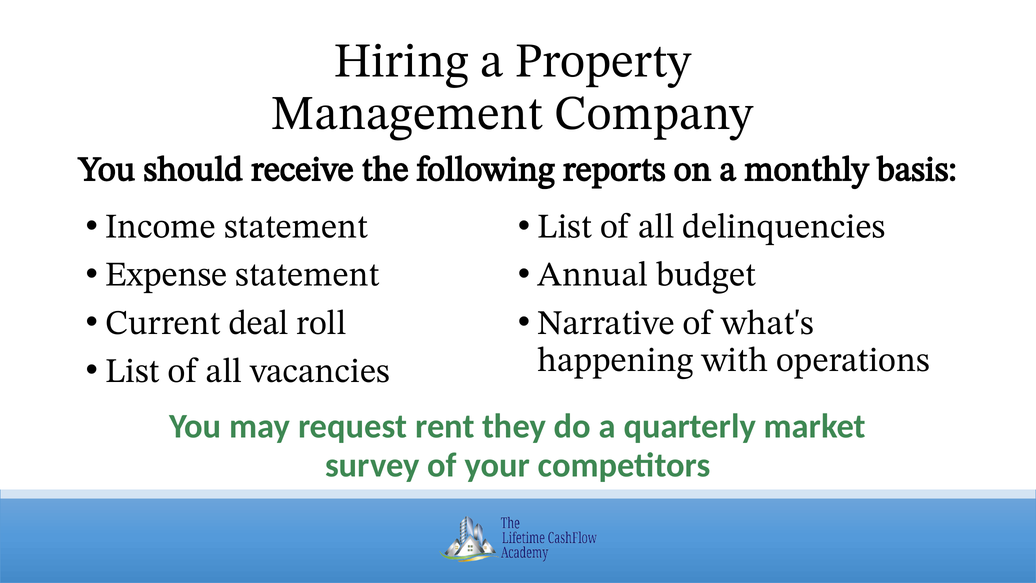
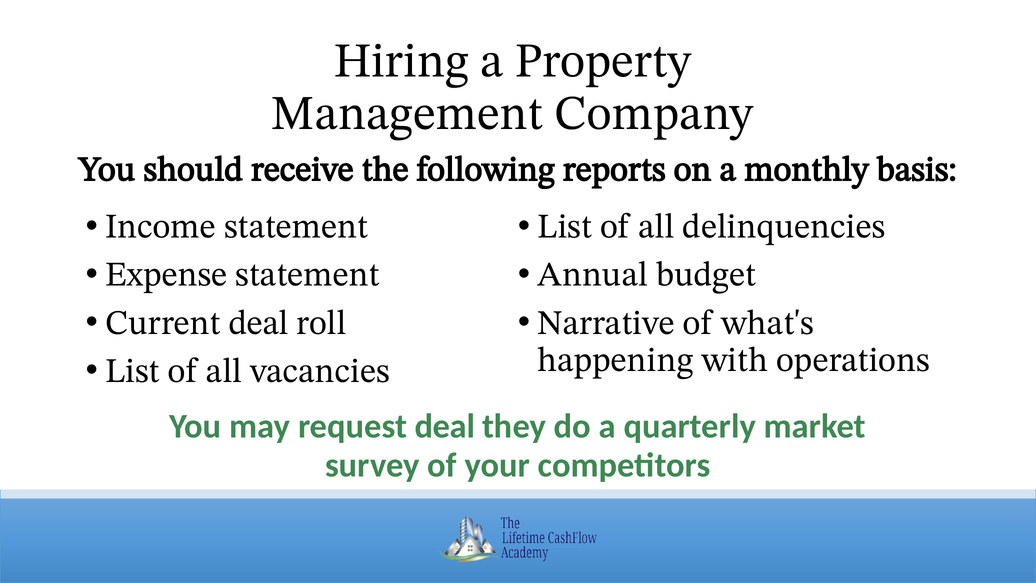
rent at (445, 426): rent -> deal
